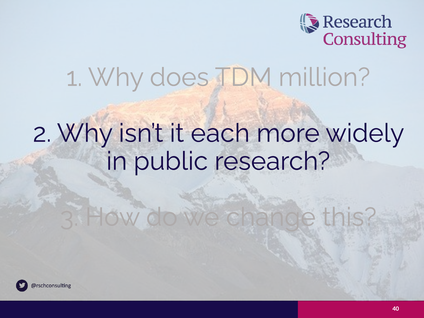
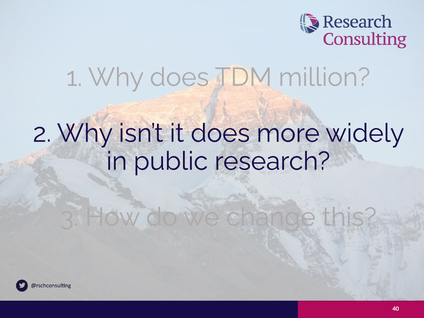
it each: each -> does
